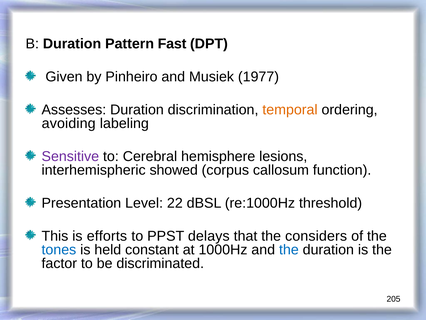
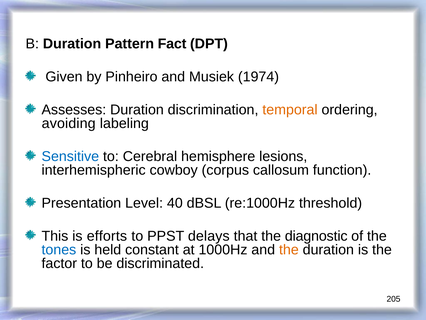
Fast: Fast -> Fact
1977: 1977 -> 1974
Sensitive colour: purple -> blue
showed: showed -> cowboy
22: 22 -> 40
considers: considers -> diagnostic
the at (289, 249) colour: blue -> orange
